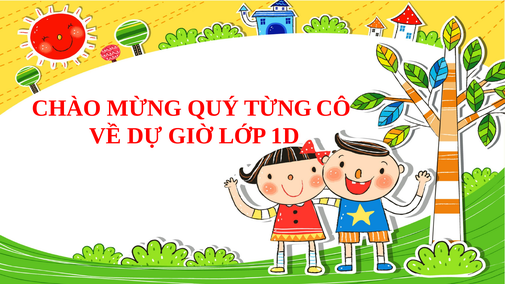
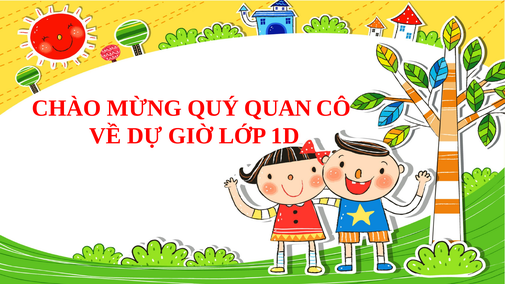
TỪNG: TỪNG -> QUAN
